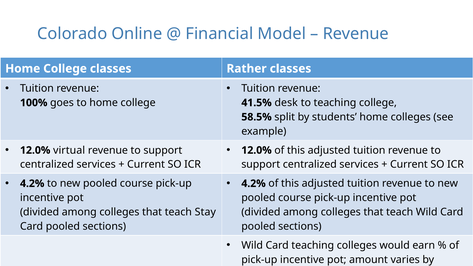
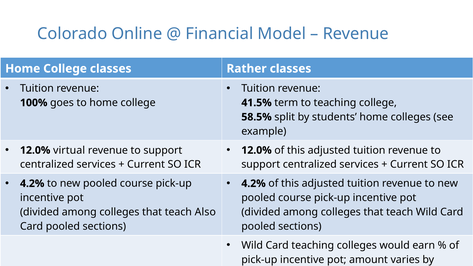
desk: desk -> term
Stay: Stay -> Also
